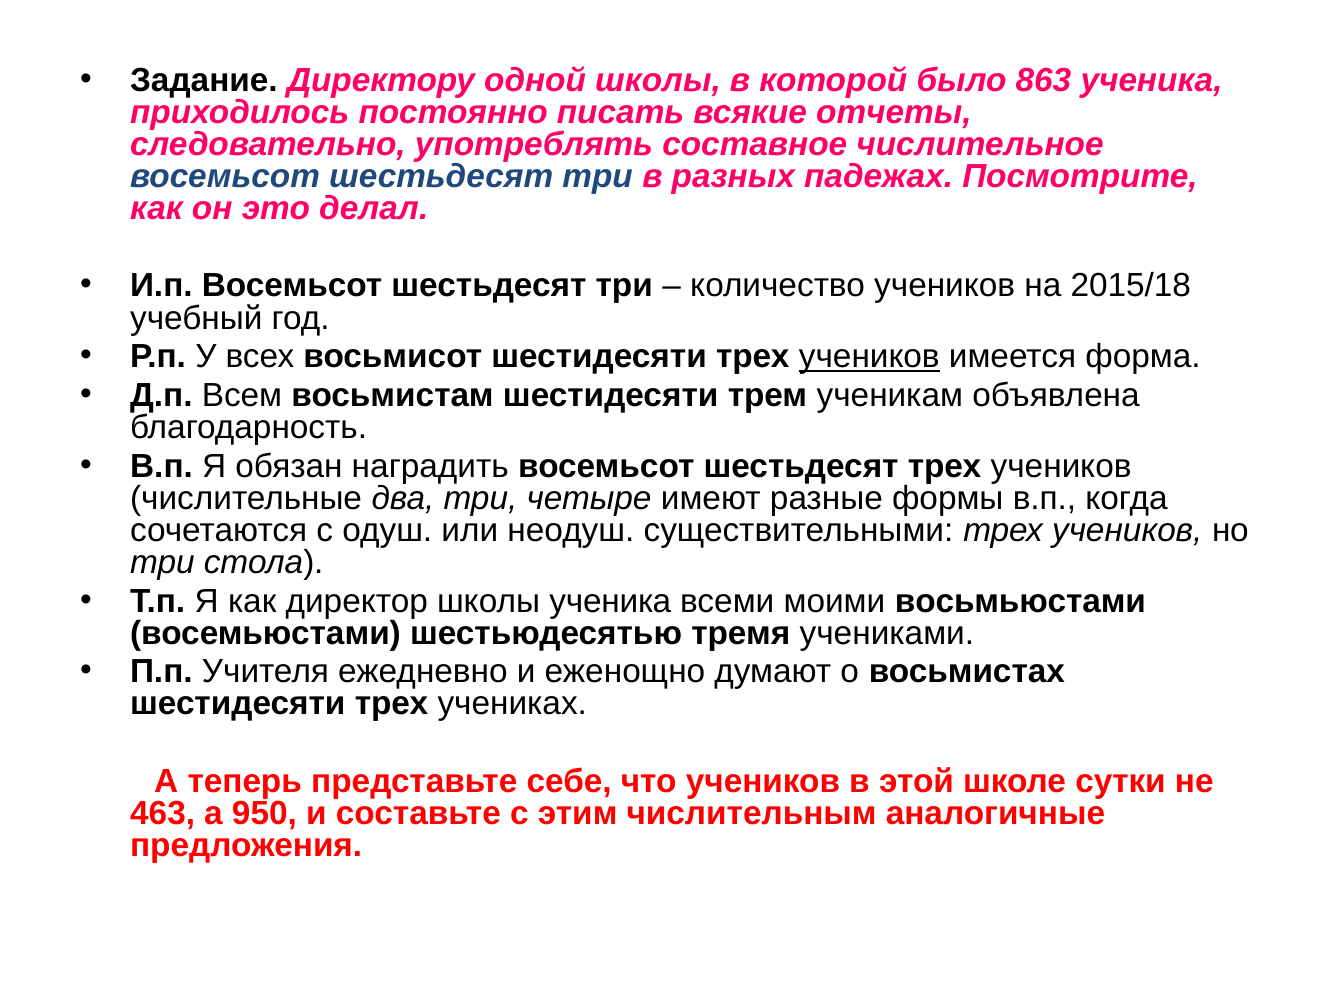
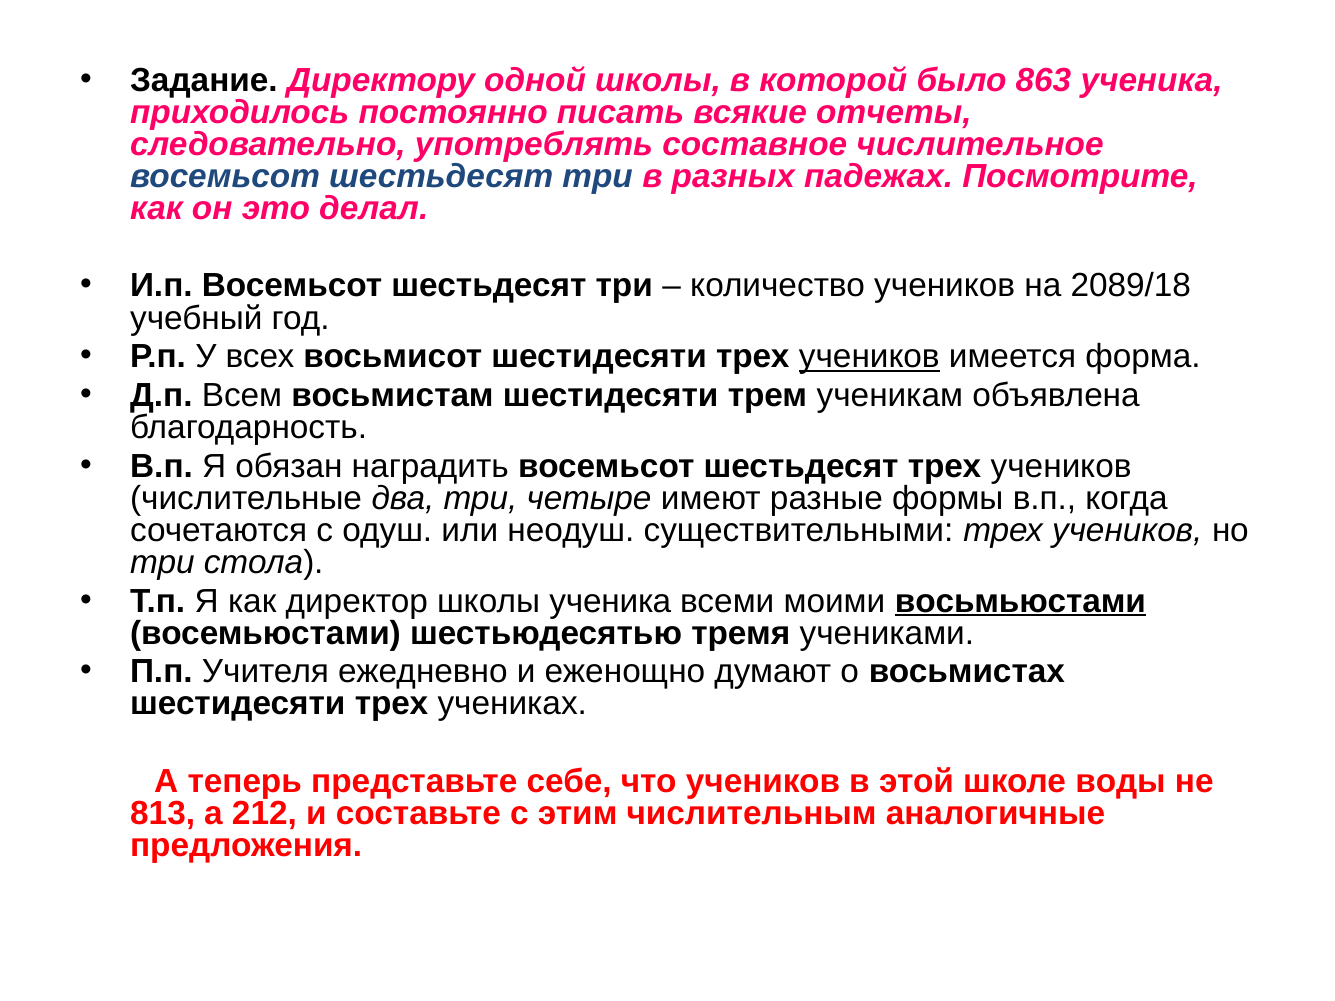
2015/18: 2015/18 -> 2089/18
восьмьюстами underline: none -> present
сутки: сутки -> воды
463: 463 -> 813
950: 950 -> 212
